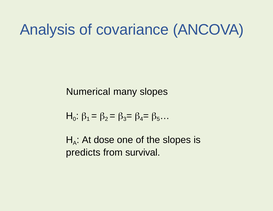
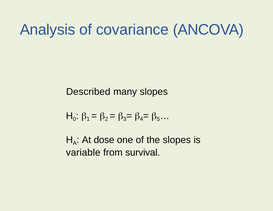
Numerical: Numerical -> Described
predicts: predicts -> variable
